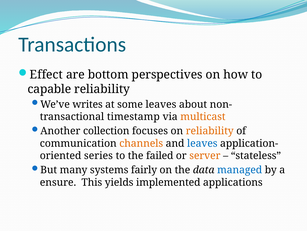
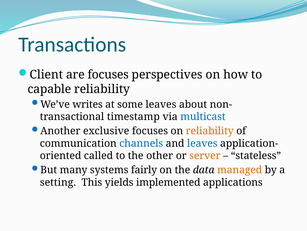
Effect: Effect -> Client
are bottom: bottom -> focuses
multicast colour: orange -> blue
collection: collection -> exclusive
channels colour: orange -> blue
series: series -> called
failed: failed -> other
managed colour: blue -> orange
ensure: ensure -> setting
